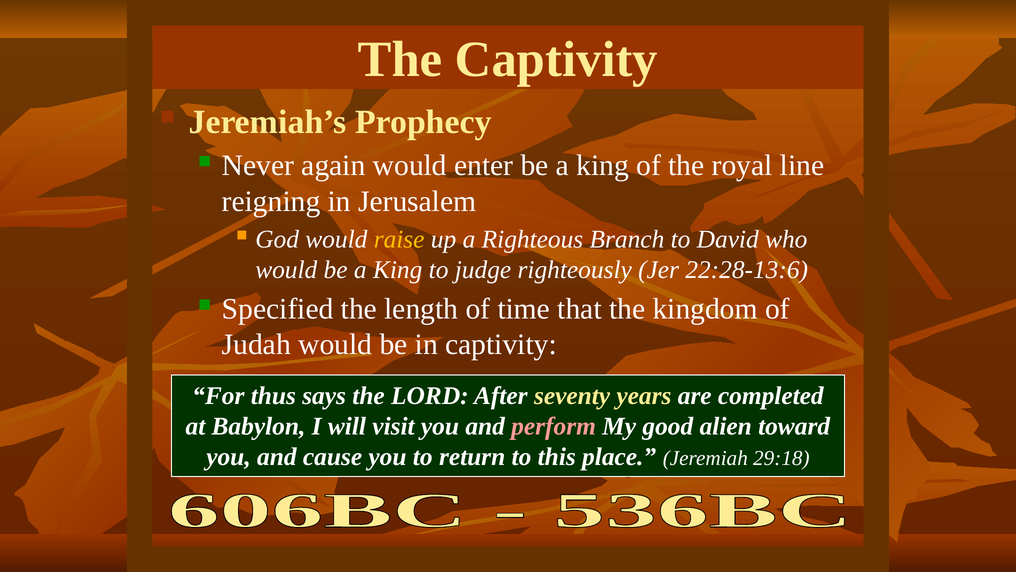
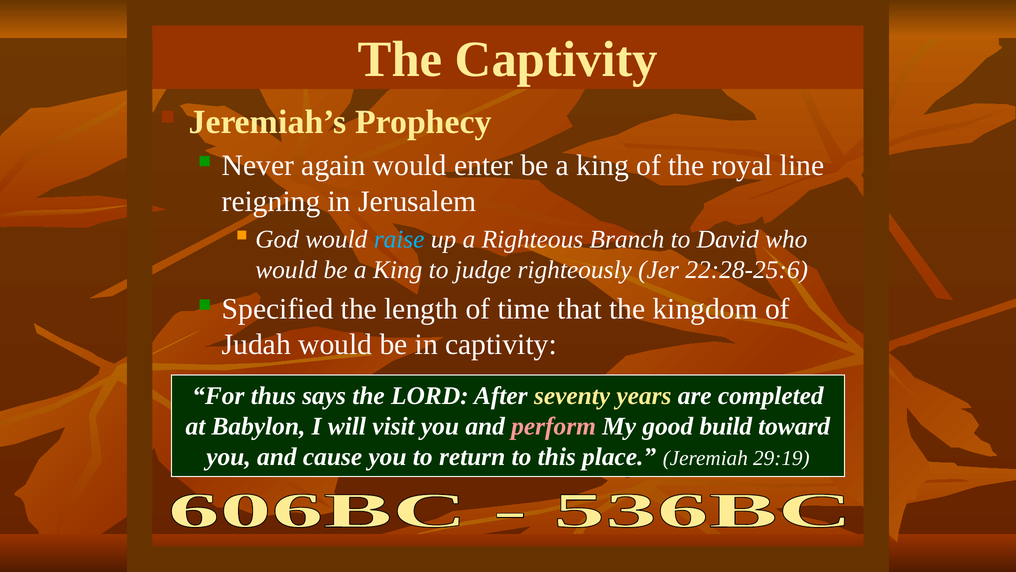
raise colour: yellow -> light blue
22:28-13:6: 22:28-13:6 -> 22:28-25:6
alien: alien -> build
29:18: 29:18 -> 29:19
